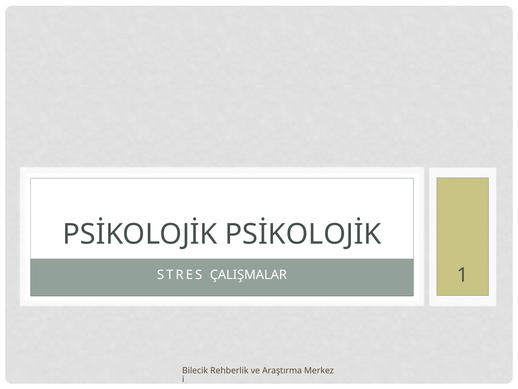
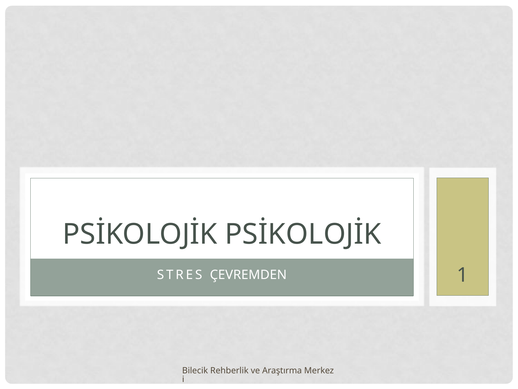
ÇALIŞMALAR: ÇALIŞMALAR -> ÇEVREMDEN
